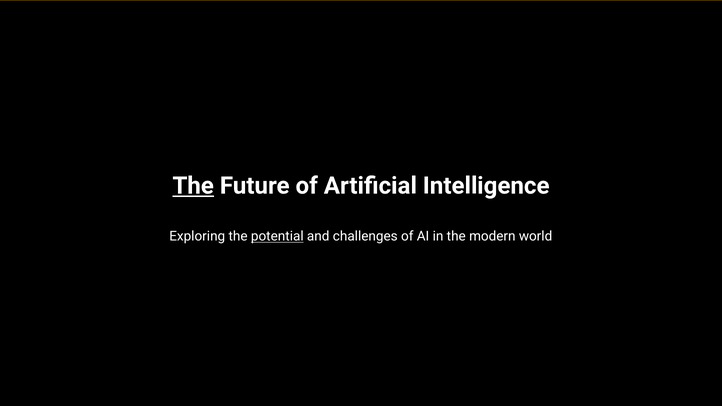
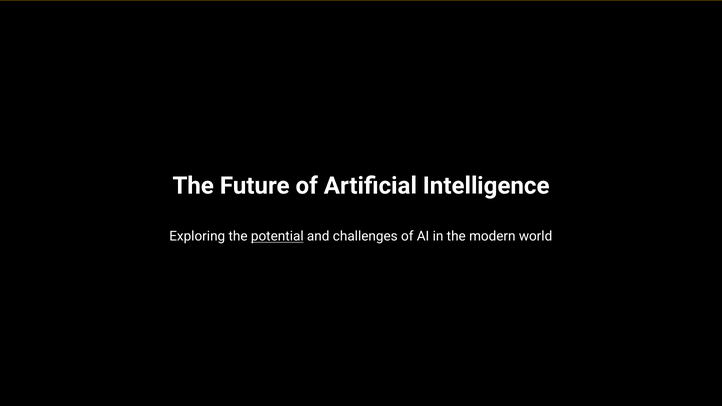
The at (193, 186) underline: present -> none
